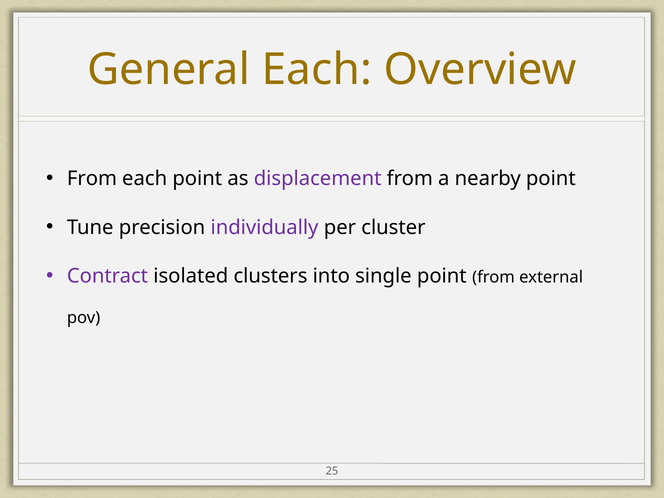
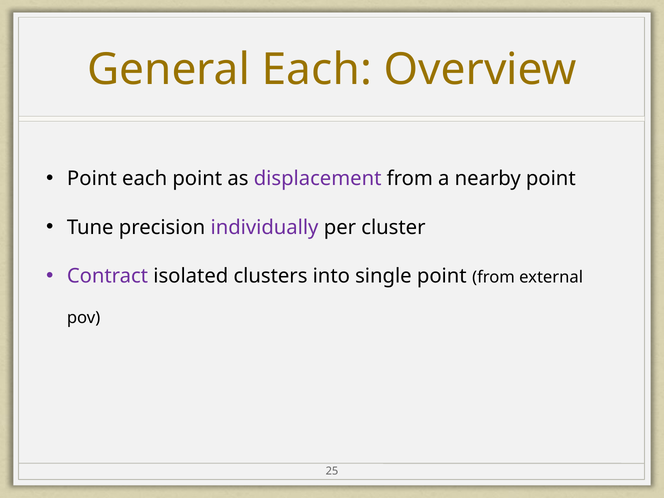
From at (92, 179): From -> Point
